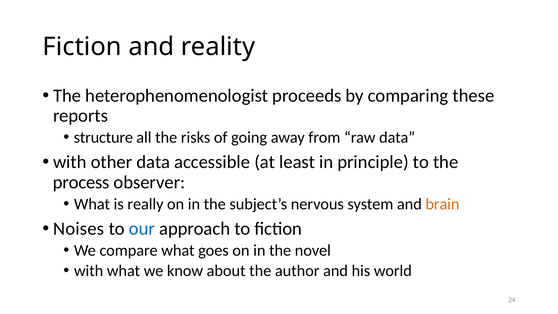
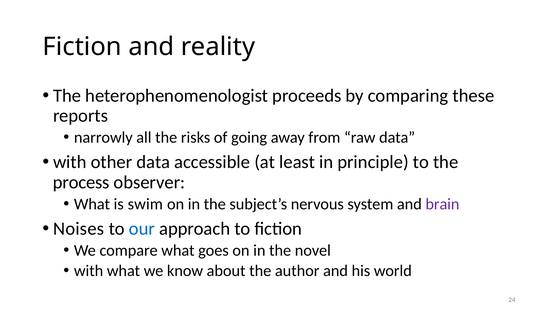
structure: structure -> narrowly
really: really -> swim
brain colour: orange -> purple
